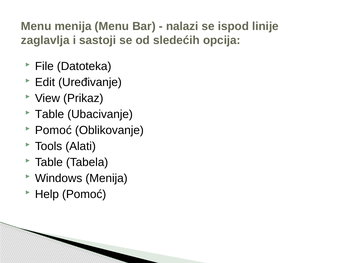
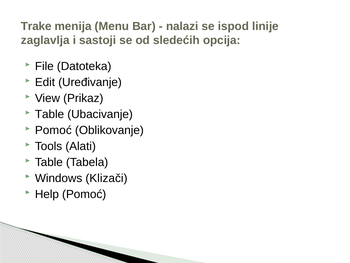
Menu at (36, 26): Menu -> Trake
Windows Menija: Menija -> Klizači
